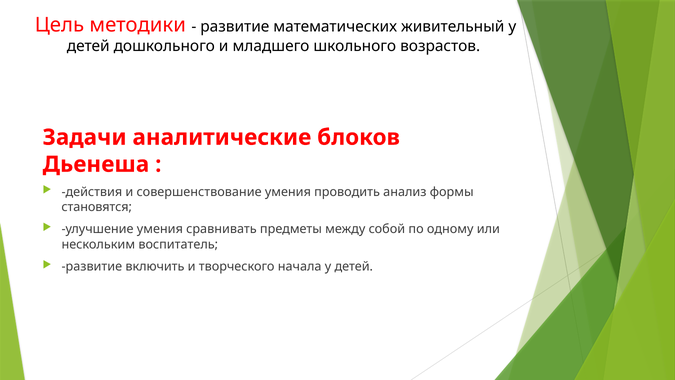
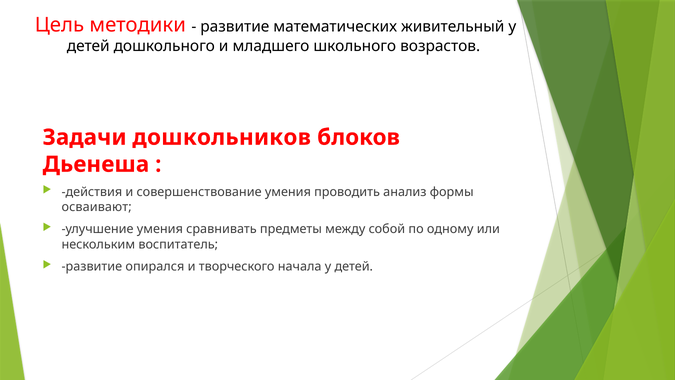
аналитические: аналитические -> дошкольников
становятся: становятся -> осваивают
включить: включить -> опирался
